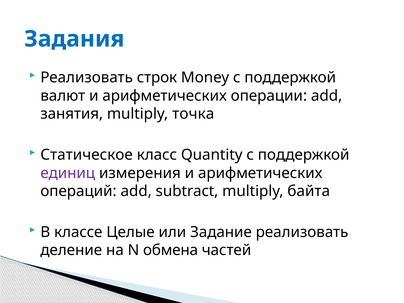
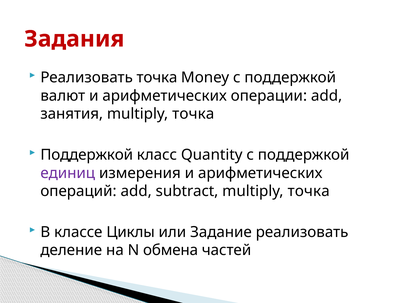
Задания colour: blue -> red
Реализовать строк: строк -> точка
Статическое at (87, 155): Статическое -> Поддержкой
subtract multiply байта: байта -> точка
Целые: Целые -> Циклы
